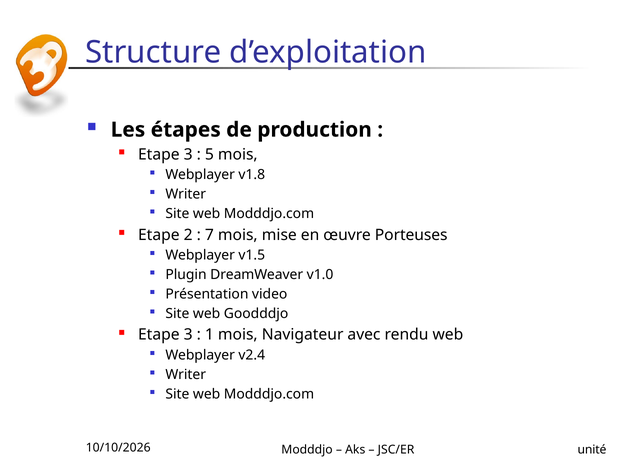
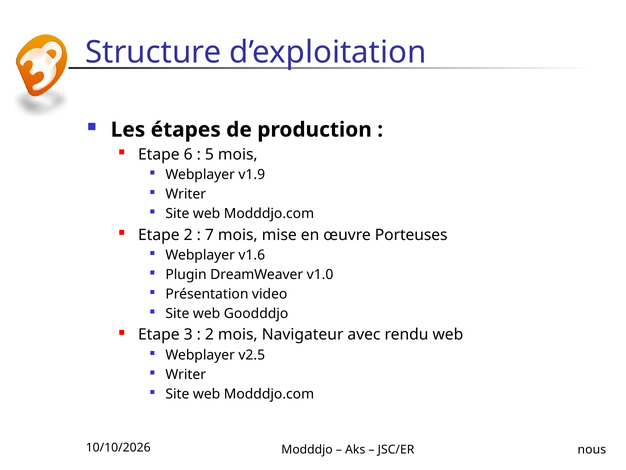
3 at (188, 154): 3 -> 6
v1.8: v1.8 -> v1.9
v1.5: v1.5 -> v1.6
1 at (209, 334): 1 -> 2
v2.4: v2.4 -> v2.5
unité: unité -> nous
